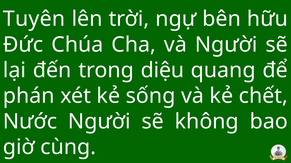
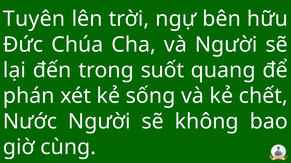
diệu: diệu -> suốt
